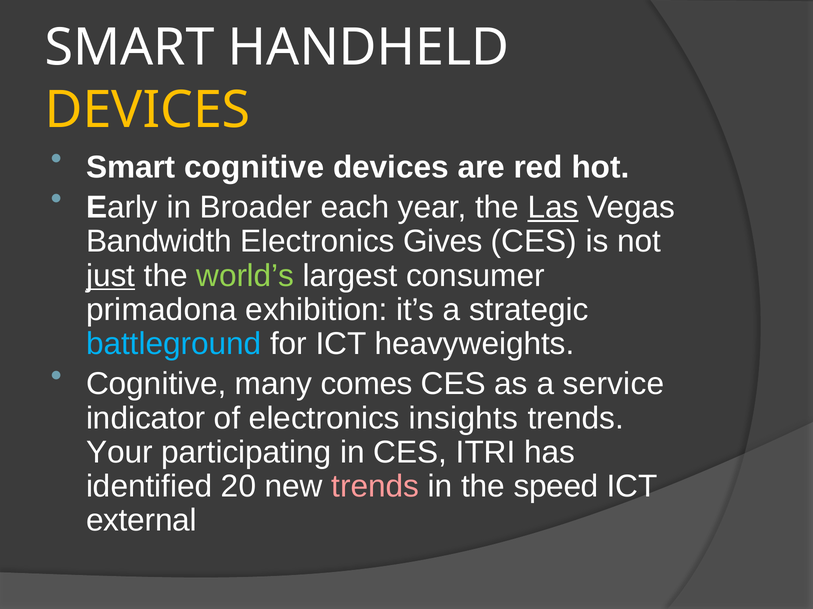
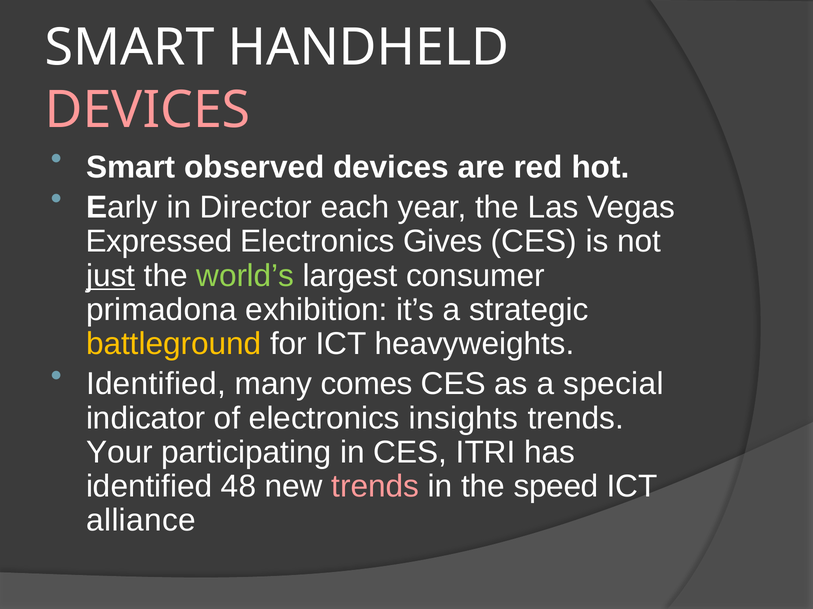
DEVICES at (148, 110) colour: yellow -> pink
Smart cognitive: cognitive -> observed
Broader: Broader -> Director
Las underline: present -> none
Bandwidth: Bandwidth -> Expressed
battleground colour: light blue -> yellow
Cognitive at (156, 385): Cognitive -> Identified
service: service -> special
20: 20 -> 48
external: external -> alliance
